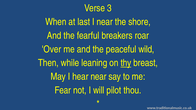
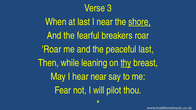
shore underline: none -> present
Over at (52, 49): Over -> Roar
peaceful wild: wild -> last
